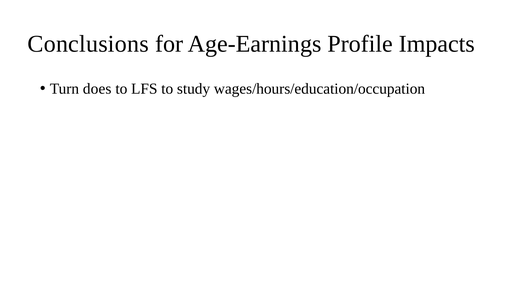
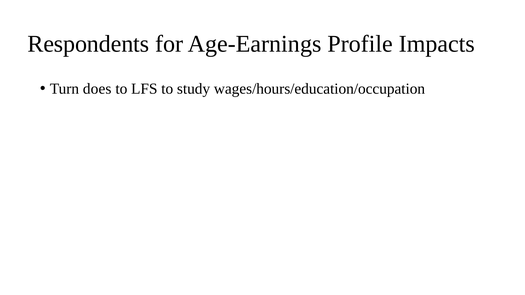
Conclusions: Conclusions -> Respondents
